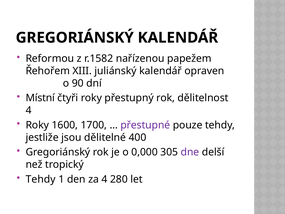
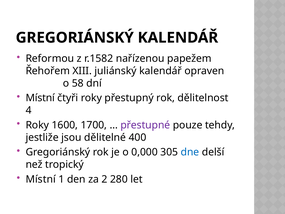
90: 90 -> 58
dne colour: purple -> blue
Tehdy at (41, 179): Tehdy -> Místní
za 4: 4 -> 2
